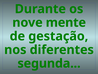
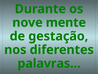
segunda: segunda -> palavras
